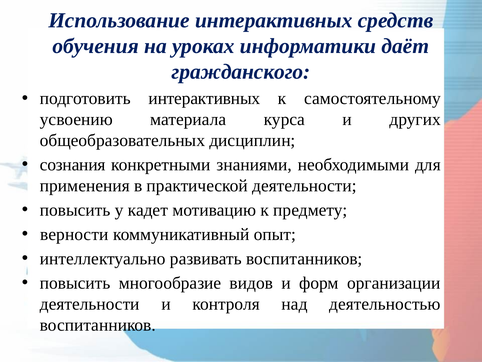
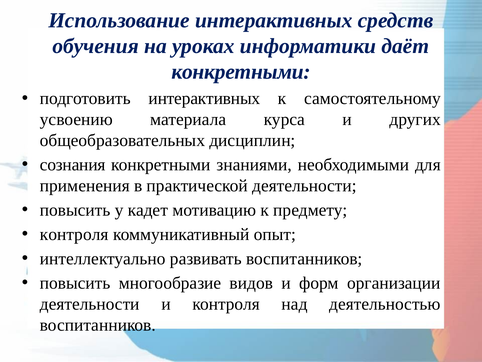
гражданского at (241, 72): гражданского -> конкретными
верности at (74, 234): верности -> контроля
